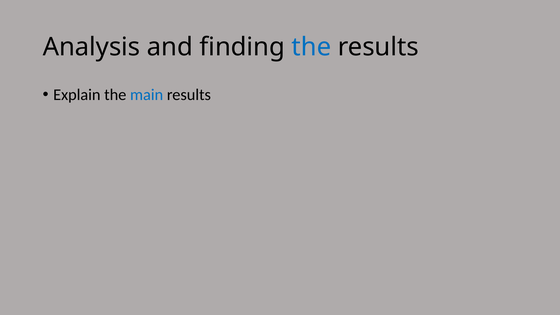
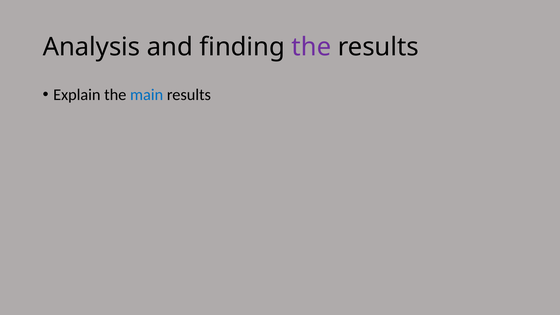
the at (311, 47) colour: blue -> purple
